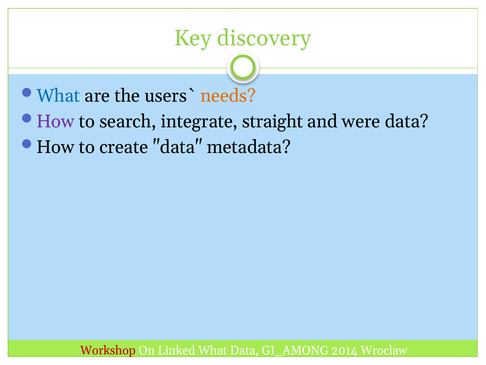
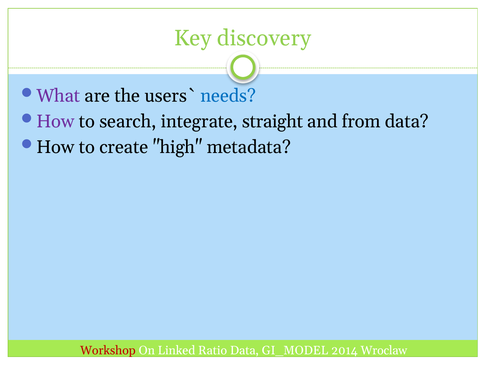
What at (58, 96) colour: blue -> purple
needs colour: orange -> blue
were: were -> from
create data: data -> high
Linked What: What -> Ratio
GI_AMONG: GI_AMONG -> GI_MODEL
